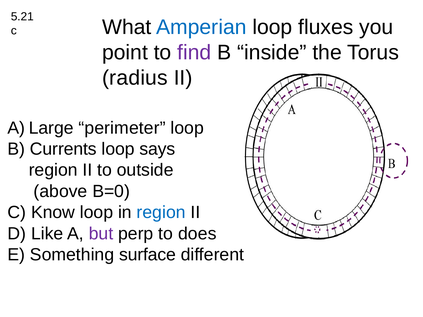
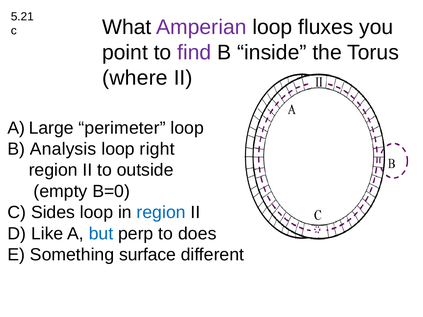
Amperian colour: blue -> purple
radius: radius -> where
Currents: Currents -> Analysis
says: says -> right
above: above -> empty
Know: Know -> Sides
but colour: purple -> blue
